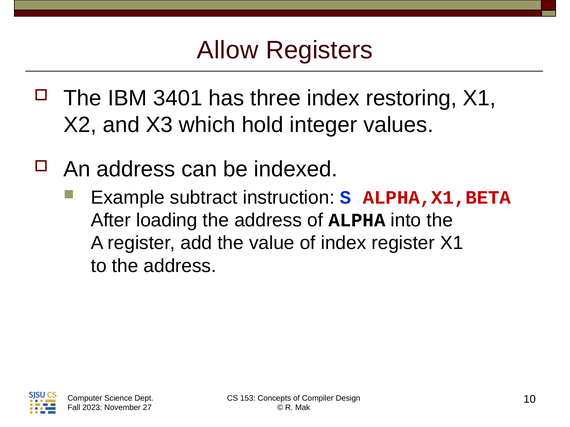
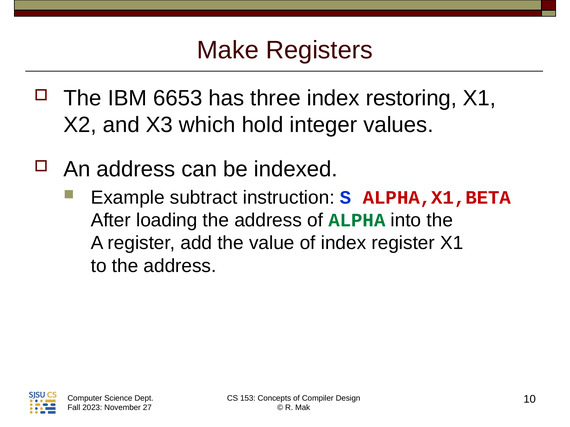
Allow: Allow -> Make
3401: 3401 -> 6653
ALPHA colour: black -> green
